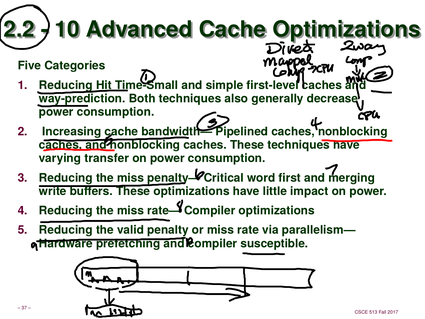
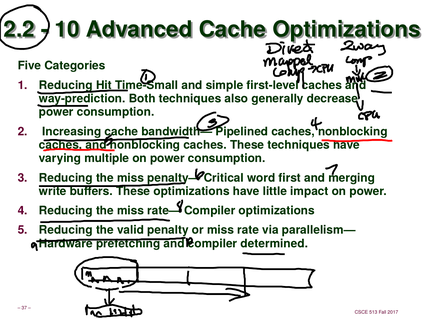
transfer: transfer -> multiple
susceptible: susceptible -> determined
